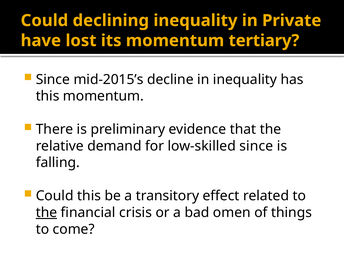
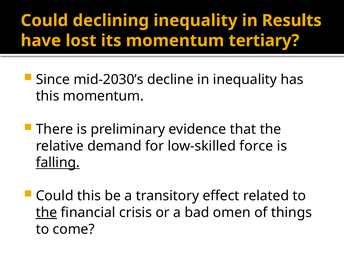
Private: Private -> Results
mid-2015’s: mid-2015’s -> mid-2030’s
low-skilled since: since -> force
falling underline: none -> present
